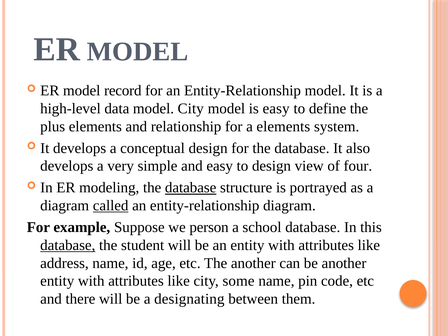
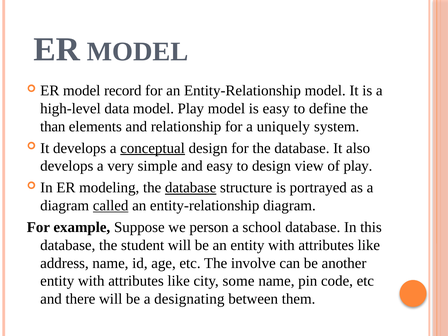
model City: City -> Play
plus: plus -> than
a elements: elements -> uniquely
conceptual underline: none -> present
of four: four -> play
database at (68, 245) underline: present -> none
The another: another -> involve
